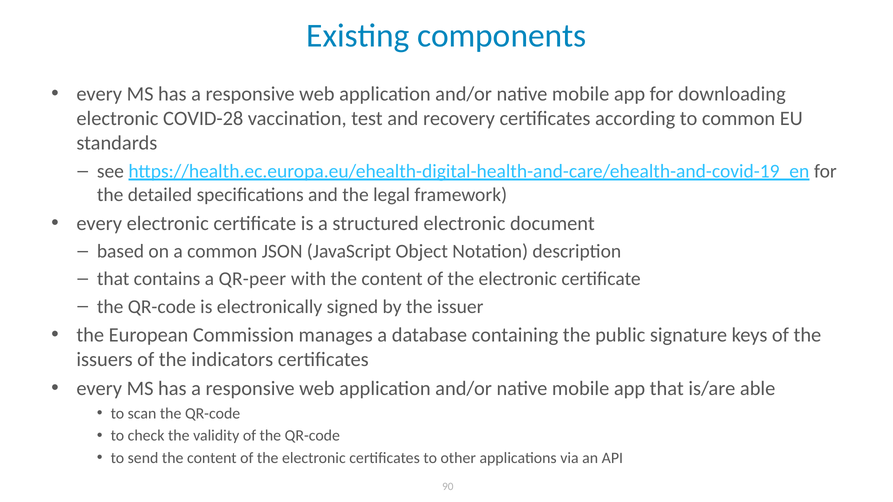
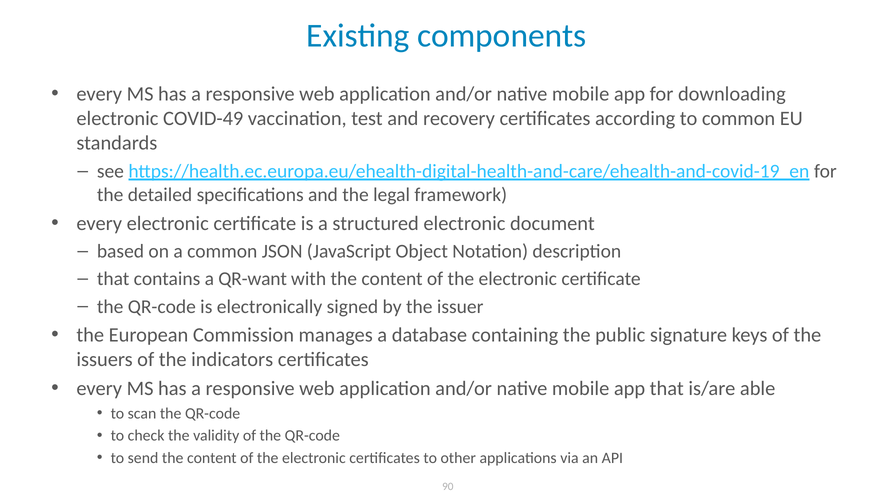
COVID-28: COVID-28 -> COVID-49
QR-peer: QR-peer -> QR-want
